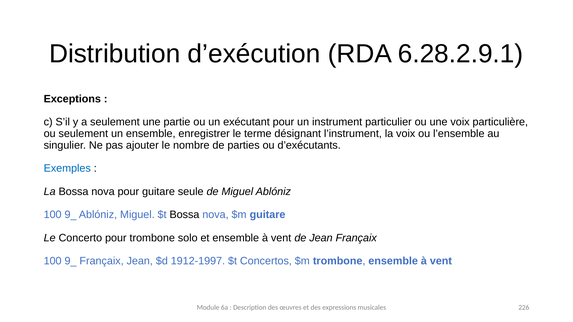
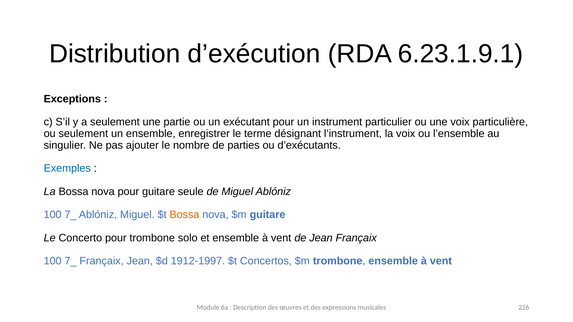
6.28.2.9.1: 6.28.2.9.1 -> 6.23.1.9.1
9_ at (71, 215): 9_ -> 7_
Bossa at (184, 215) colour: black -> orange
9_ at (71, 261): 9_ -> 7_
